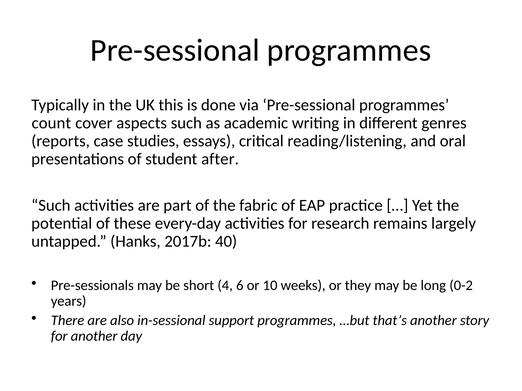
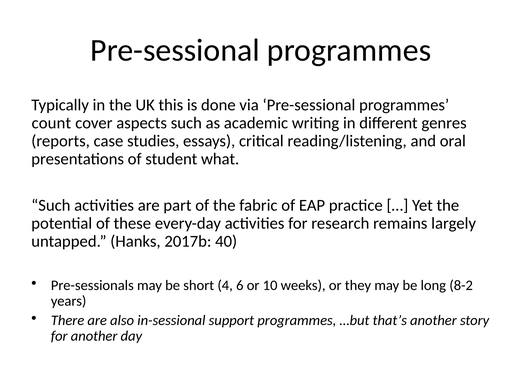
after: after -> what
0-2: 0-2 -> 8-2
